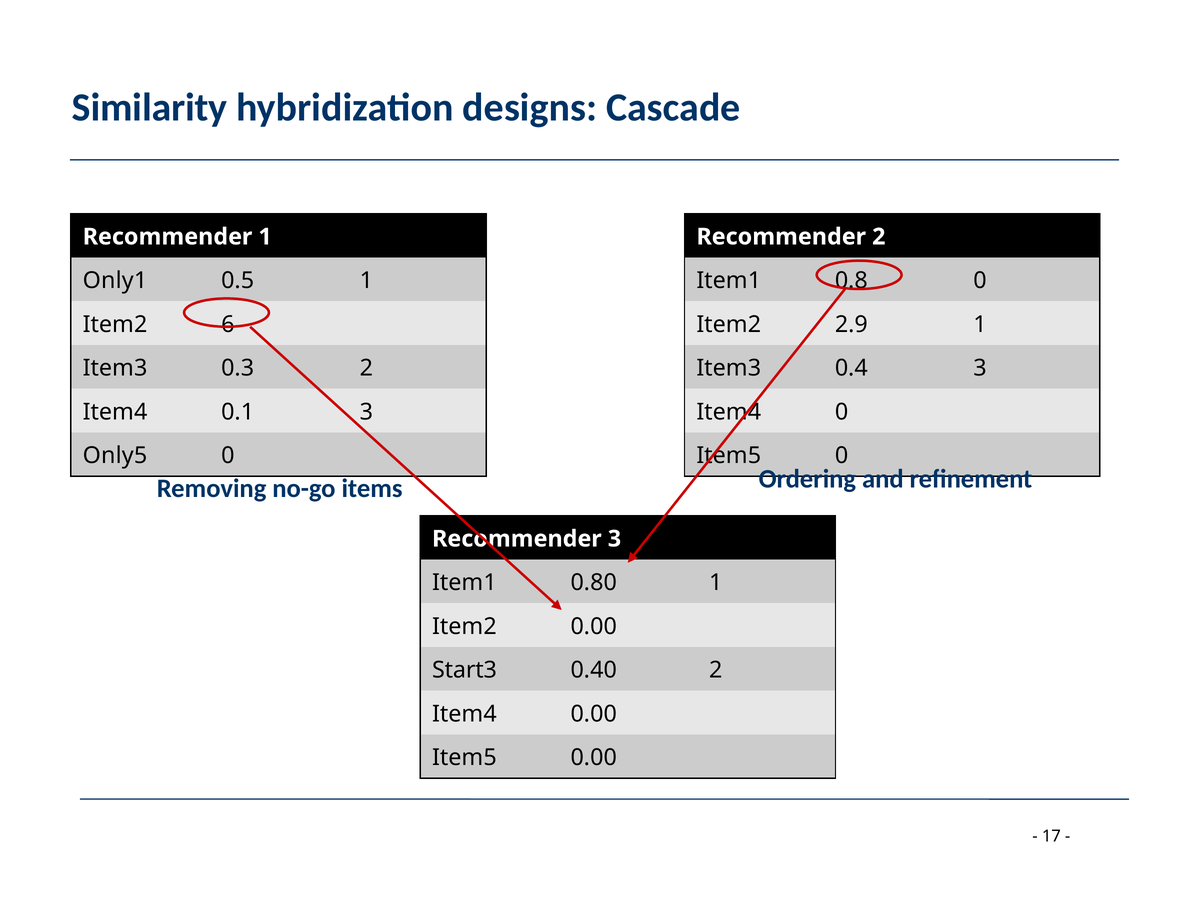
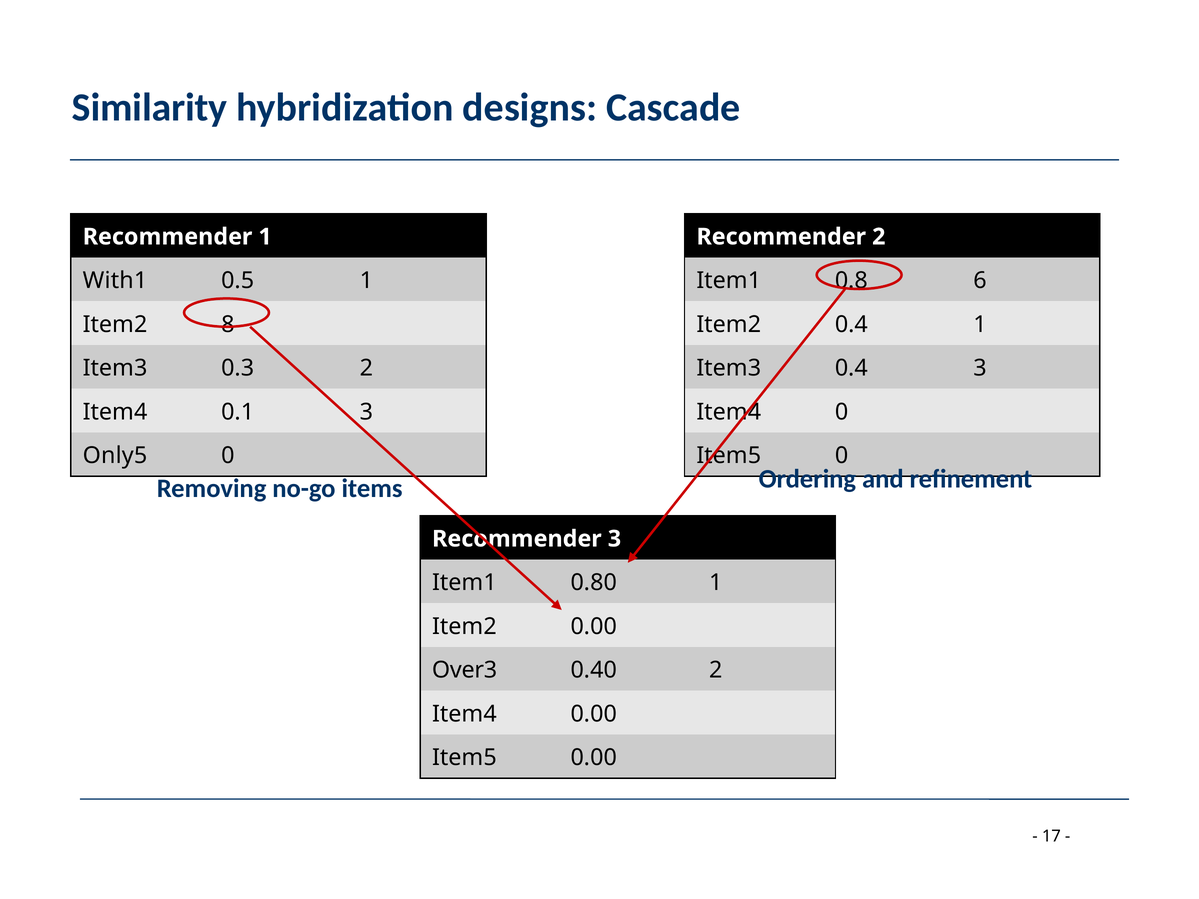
Only1: Only1 -> With1
0.8 0: 0 -> 6
6: 6 -> 8
Item2 2.9: 2.9 -> 0.4
Start3: Start3 -> Over3
